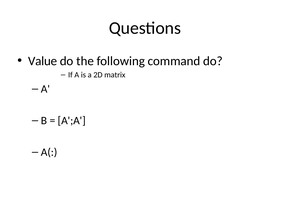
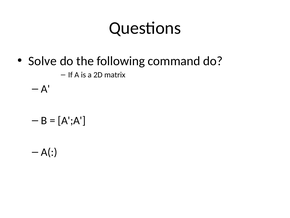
Value: Value -> Solve
